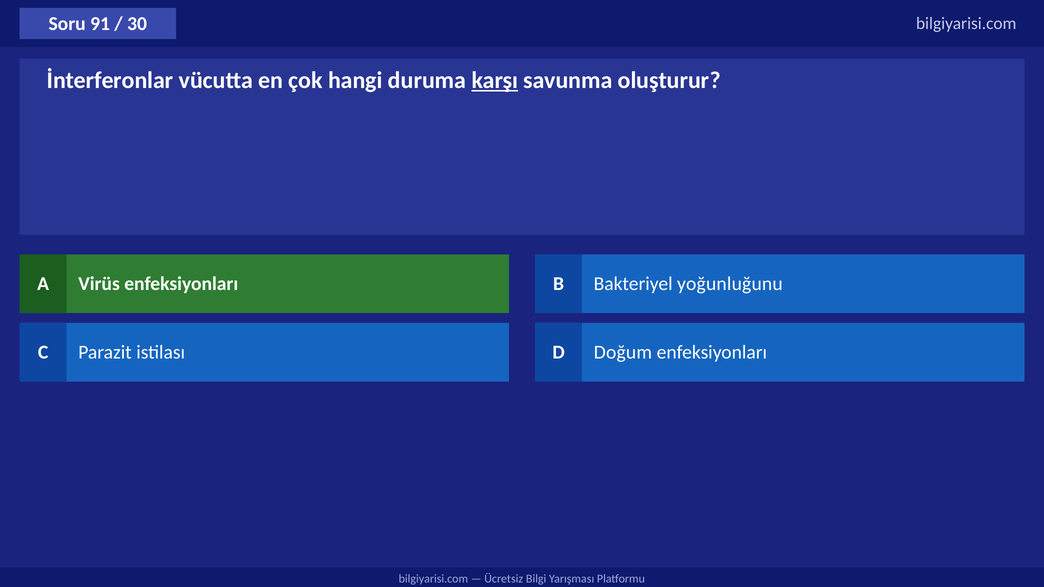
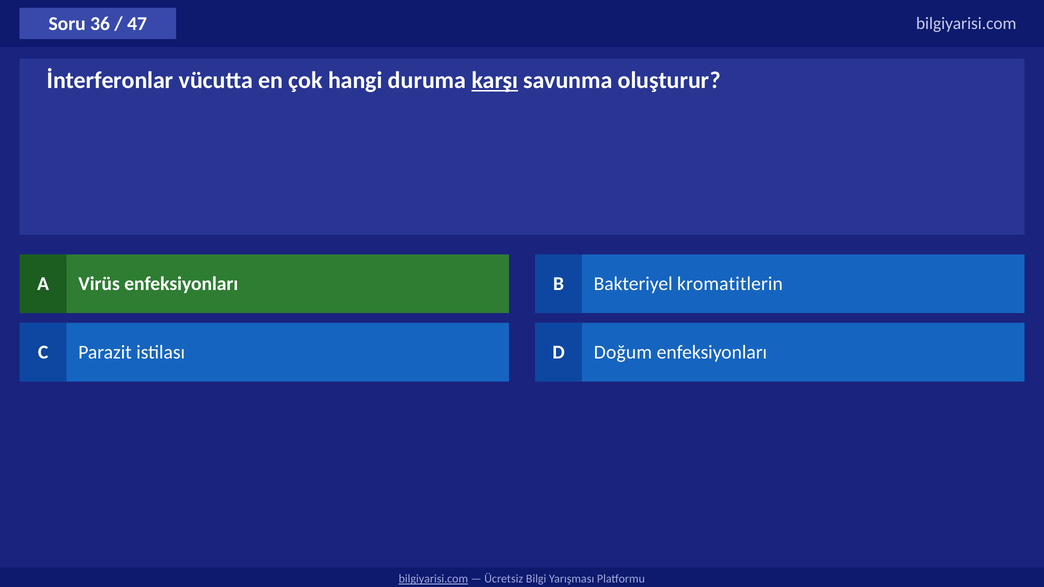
91: 91 -> 36
30: 30 -> 47
yoğunluğunu: yoğunluğunu -> kromatitlerin
bilgiyarisi.com at (433, 579) underline: none -> present
